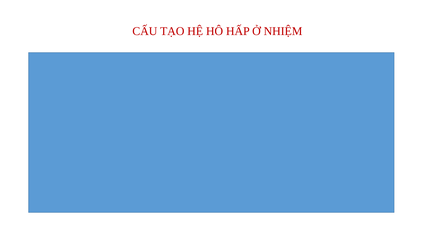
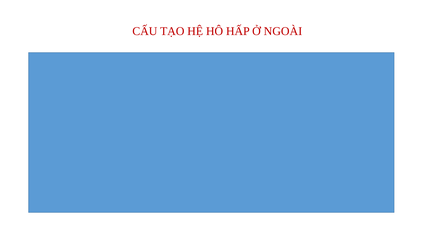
NHIỆM: NHIỆM -> NGOÀI
